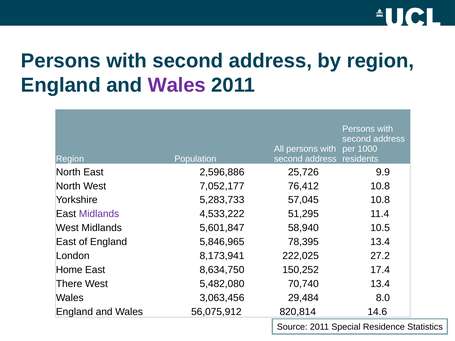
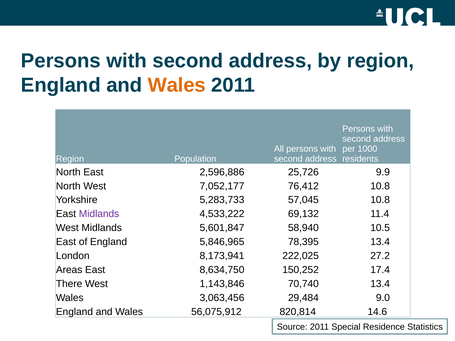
Wales at (177, 85) colour: purple -> orange
51,295: 51,295 -> 69,132
Home: Home -> Areas
5,482,080: 5,482,080 -> 1,143,846
8.0: 8.0 -> 9.0
